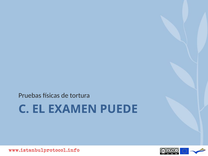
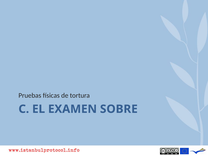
PUEDE: PUEDE -> SOBRE
